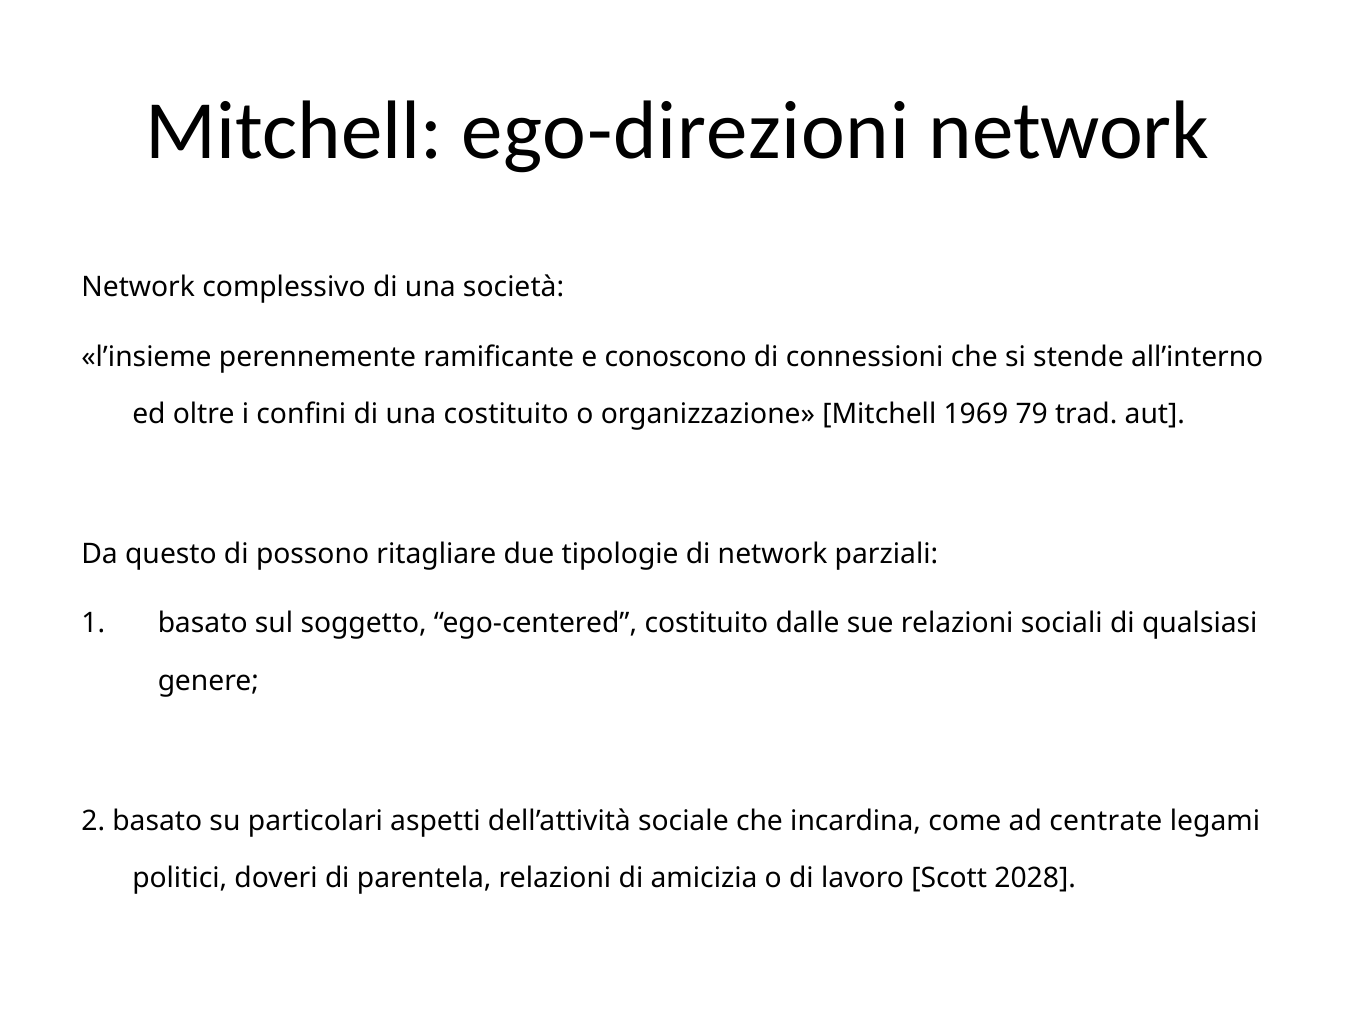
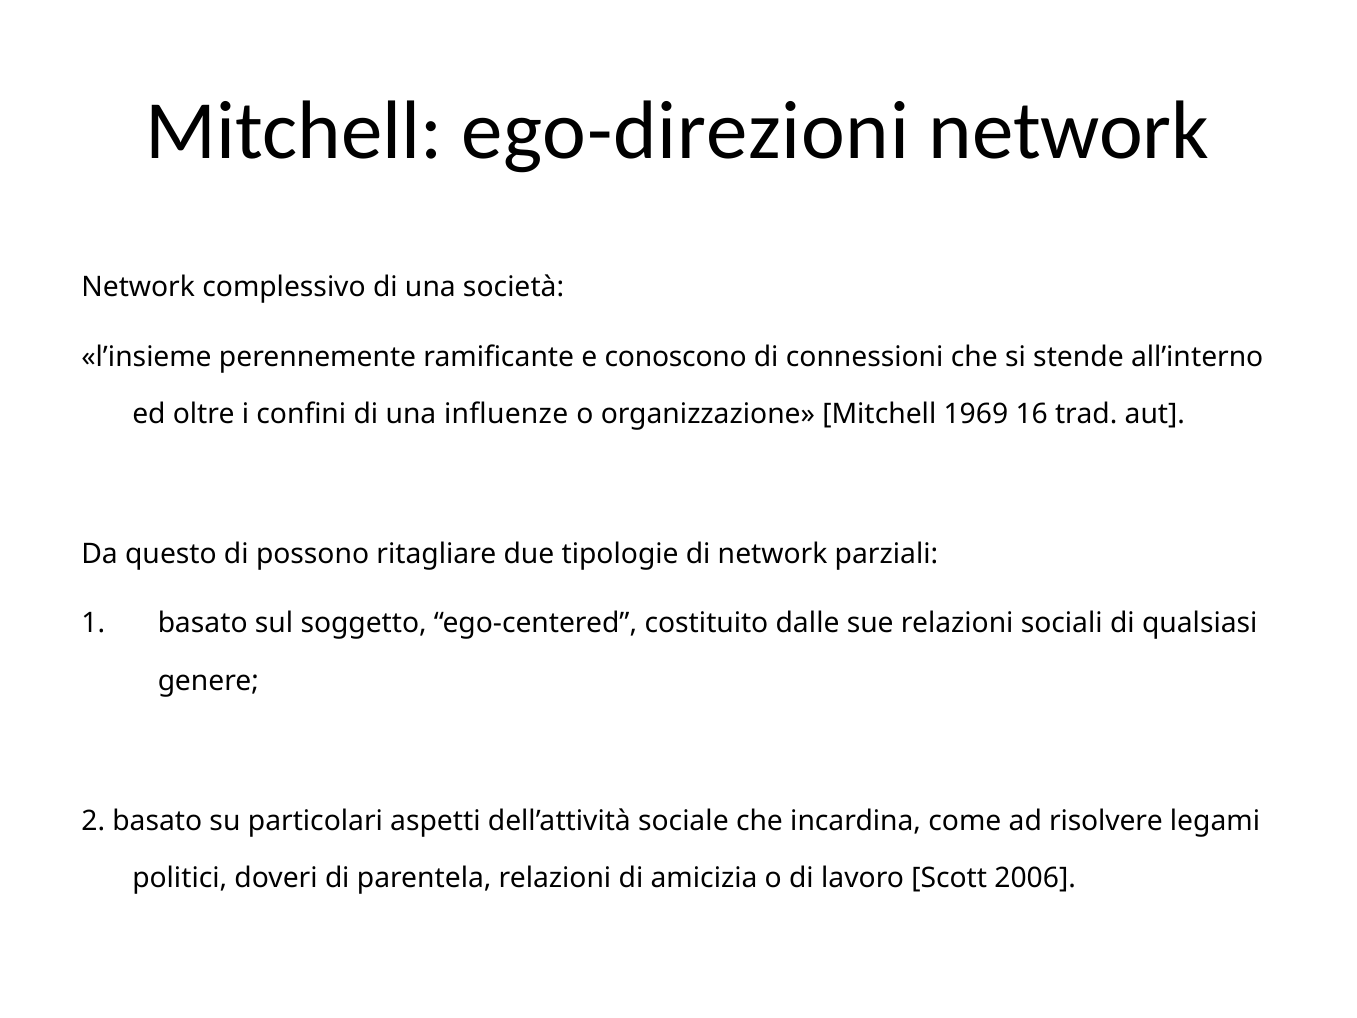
una costituito: costituito -> influenze
79: 79 -> 16
centrate: centrate -> risolvere
2028: 2028 -> 2006
